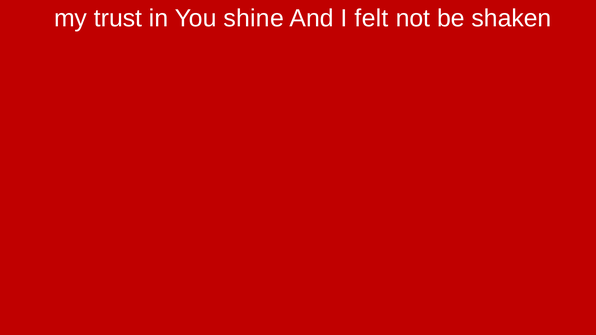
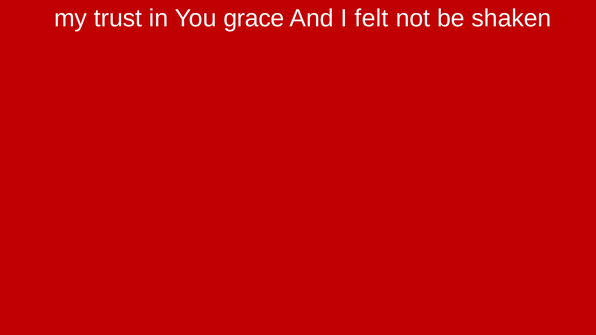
shine: shine -> grace
